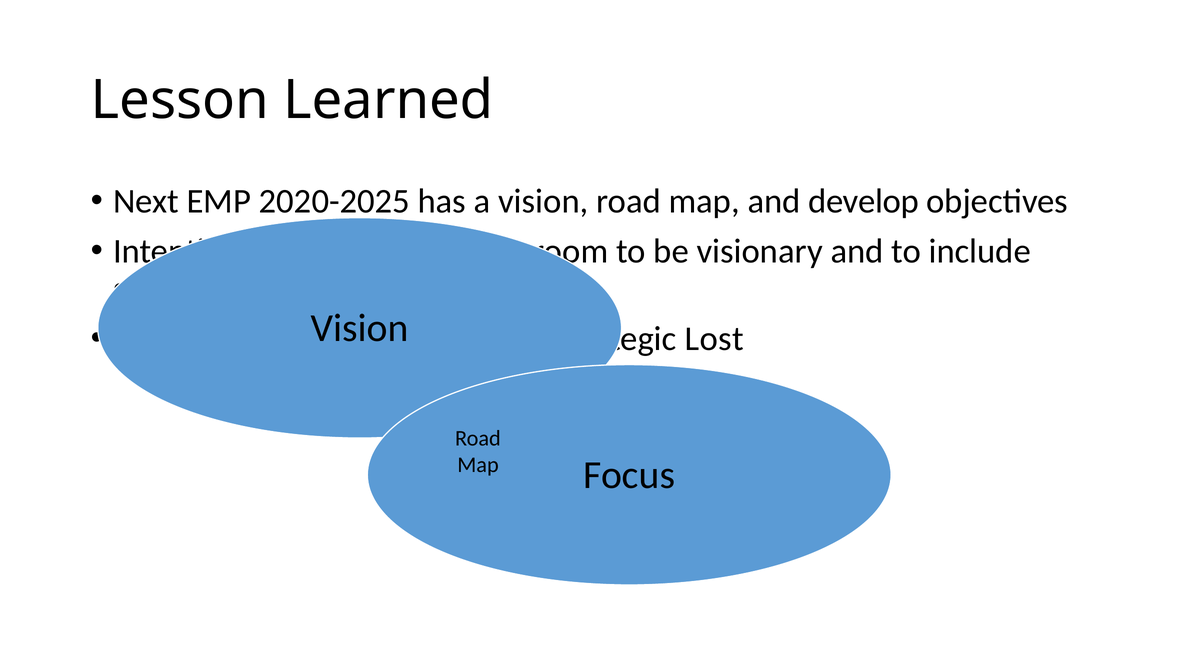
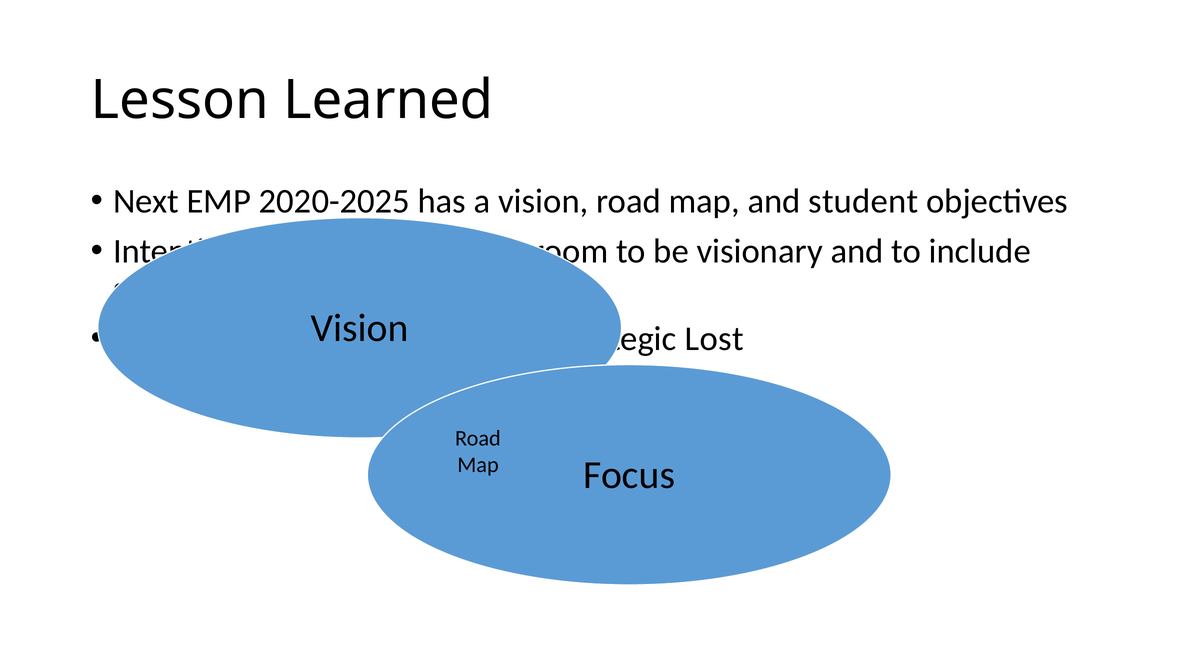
develop: develop -> student
